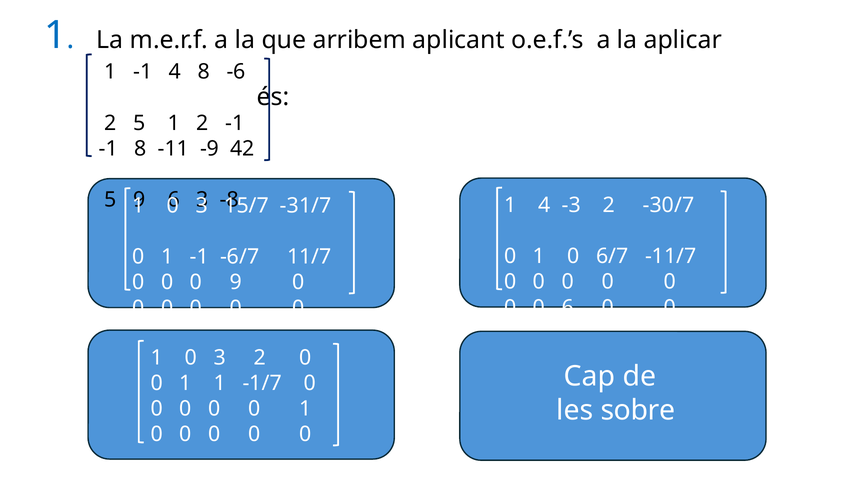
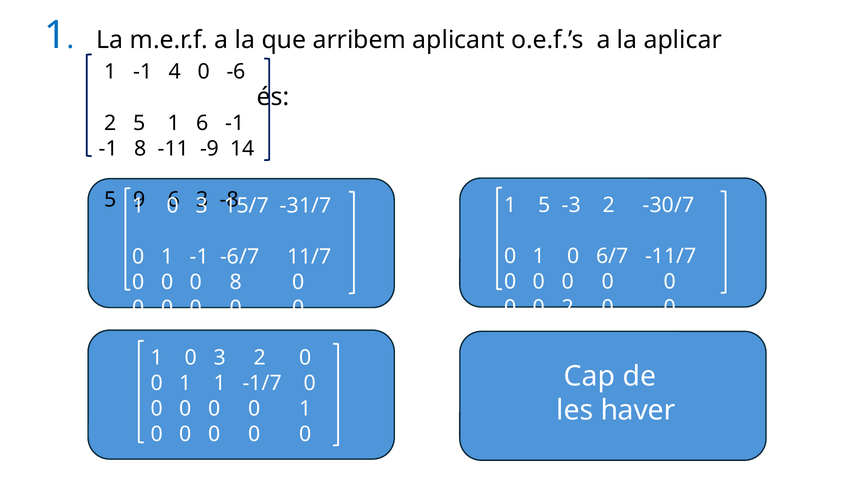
4 8: 8 -> 0
1 2: 2 -> 6
42: 42 -> 14
1 4: 4 -> 5
0 9: 9 -> 8
0 6: 6 -> 2
sobre: sobre -> haver
